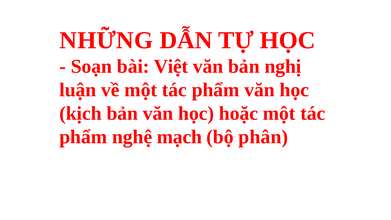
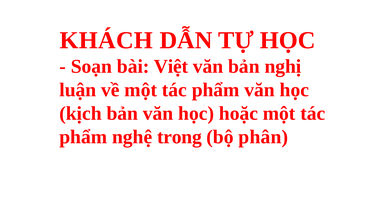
NHỮNG: NHỮNG -> KHÁCH
mạch: mạch -> trong
